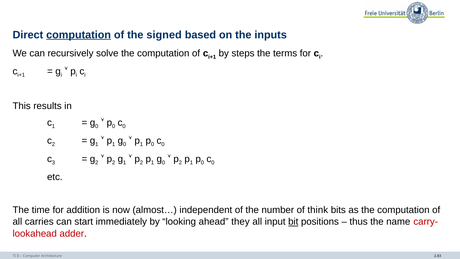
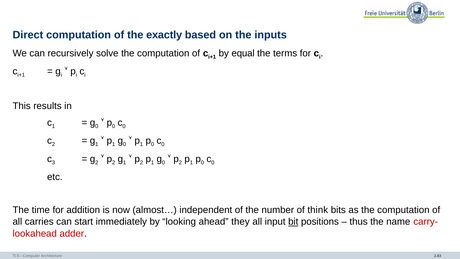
computation at (79, 35) underline: present -> none
signed: signed -> exactly
steps: steps -> equal
